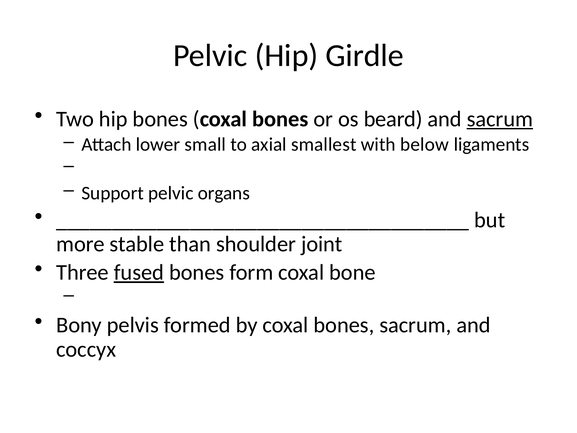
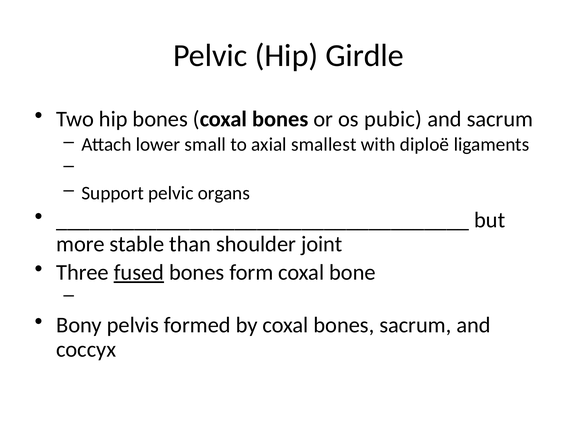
beard: beard -> pubic
sacrum at (500, 119) underline: present -> none
below: below -> diploë
